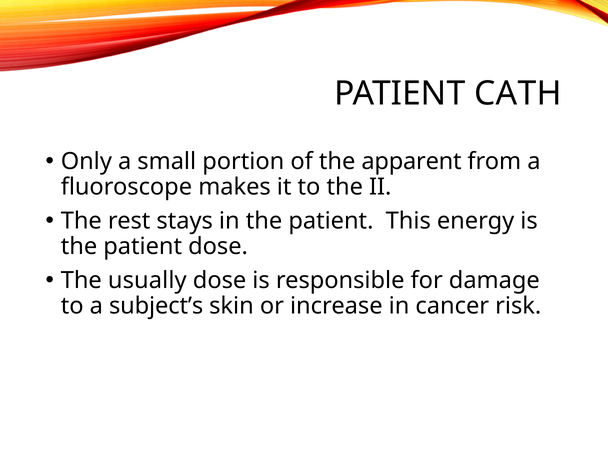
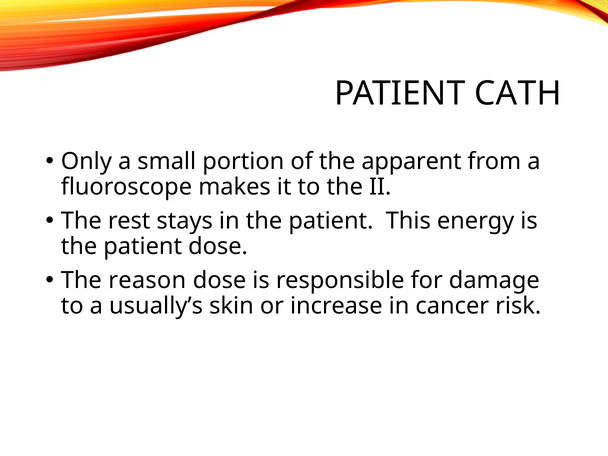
usually: usually -> reason
subject’s: subject’s -> usually’s
